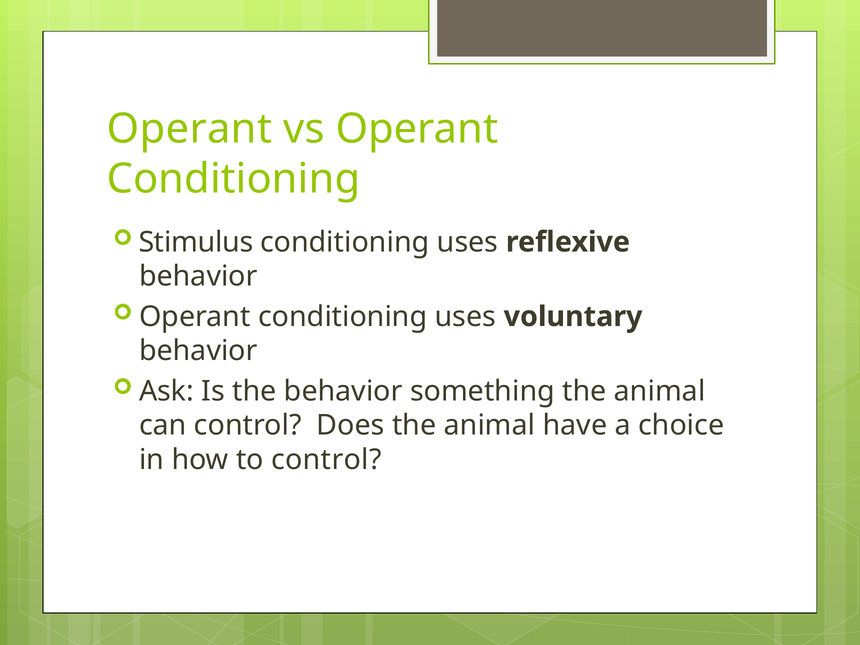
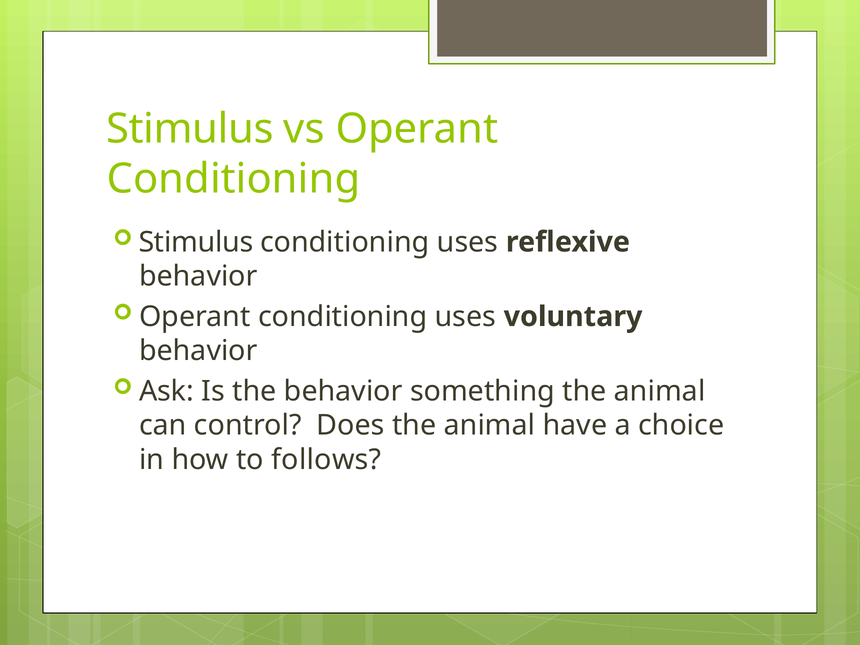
Operant at (189, 129): Operant -> Stimulus
to control: control -> follows
